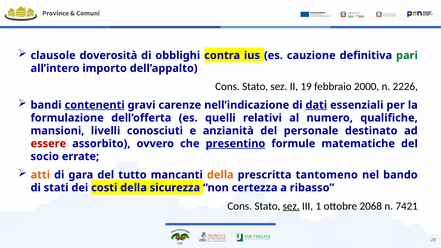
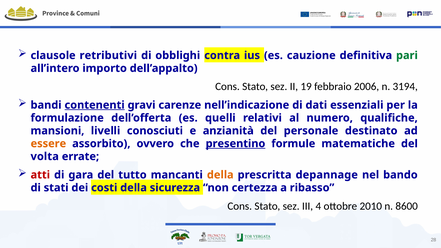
doverosità: doverosità -> retributivi
2000: 2000 -> 2006
2226: 2226 -> 3194
dati underline: present -> none
essere colour: red -> orange
socio: socio -> volta
atti colour: orange -> red
tantomeno: tantomeno -> depannage
sez at (291, 206) underline: present -> none
1: 1 -> 4
2068: 2068 -> 2010
7421: 7421 -> 8600
